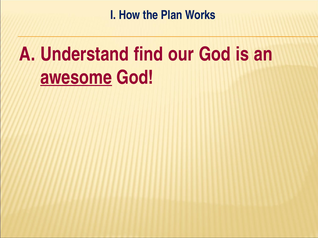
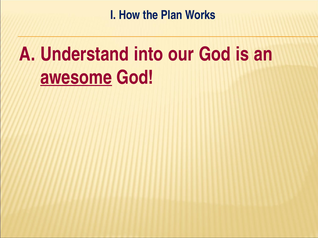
find: find -> into
